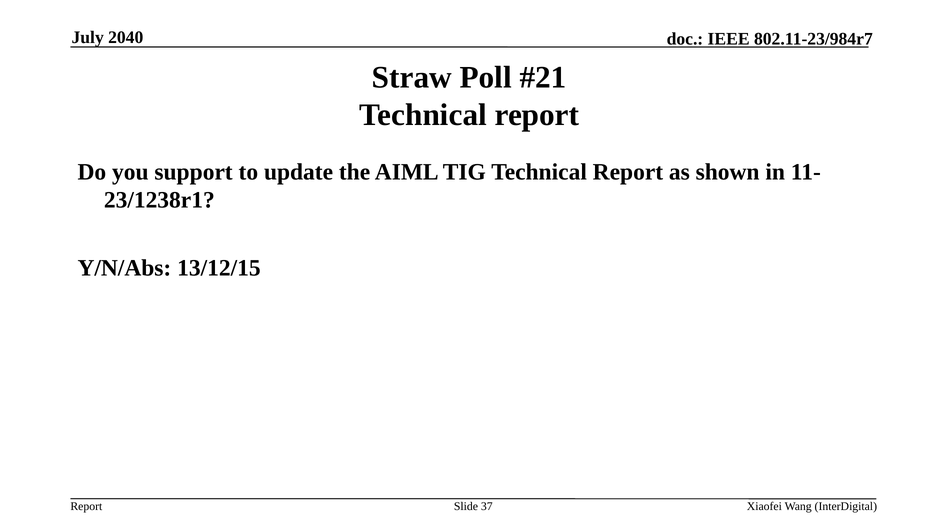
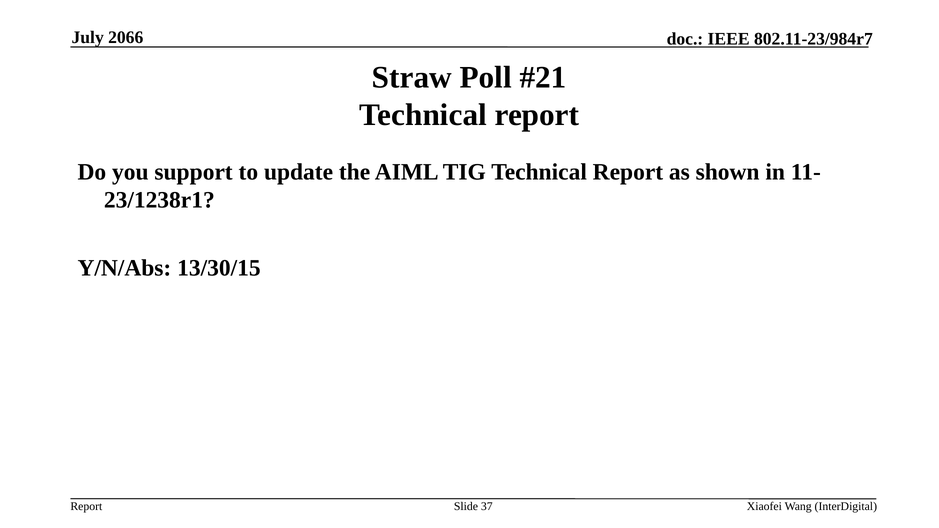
2040: 2040 -> 2066
13/12/15: 13/12/15 -> 13/30/15
